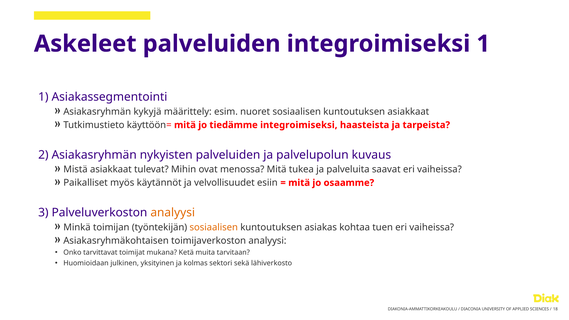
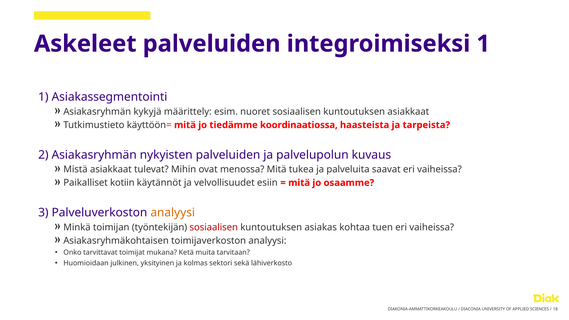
tiedämme integroimiseksi: integroimiseksi -> koordinaatiossa
myös: myös -> kotiin
sosiaalisen at (214, 227) colour: orange -> red
